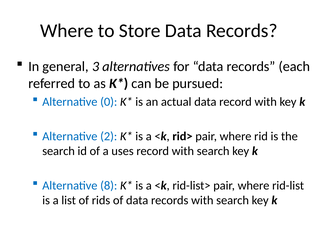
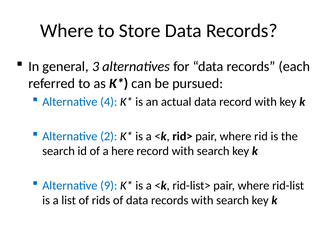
0: 0 -> 4
uses: uses -> here
8: 8 -> 9
